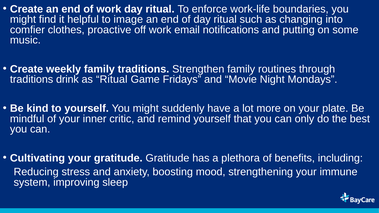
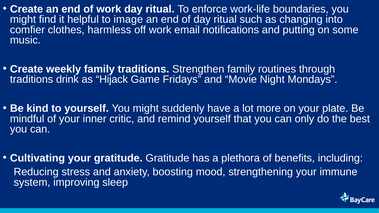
proactive: proactive -> harmless
as Ritual: Ritual -> Hijack
